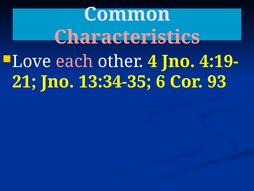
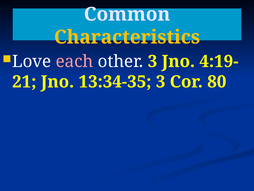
Characteristics colour: pink -> yellow
other 4: 4 -> 3
13:34-35 6: 6 -> 3
93: 93 -> 80
